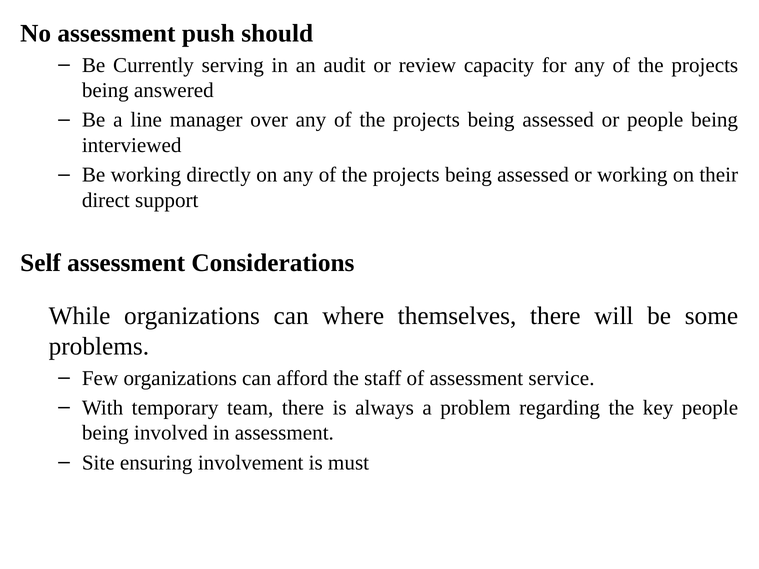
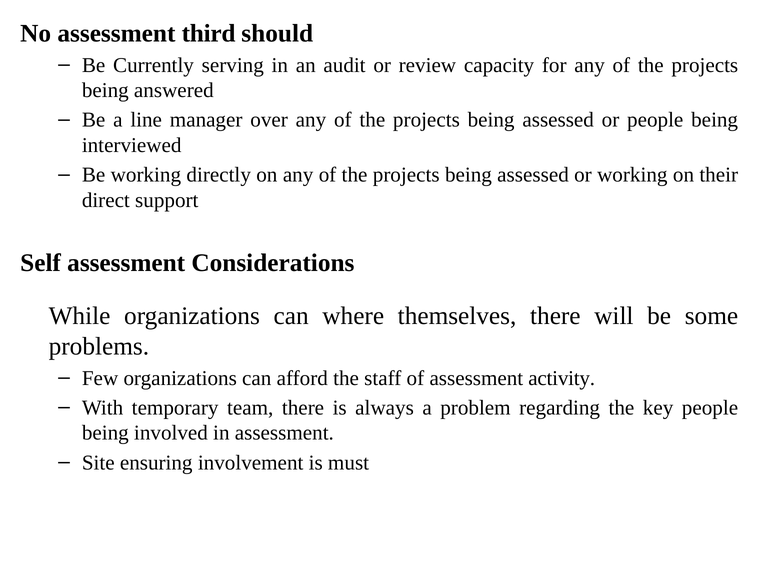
push: push -> third
service: service -> activity
